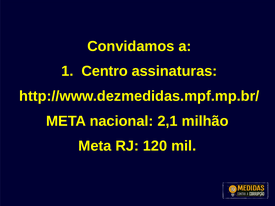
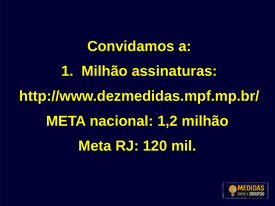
1 Centro: Centro -> Milhão
2,1: 2,1 -> 1,2
